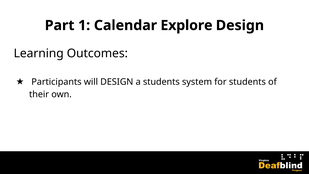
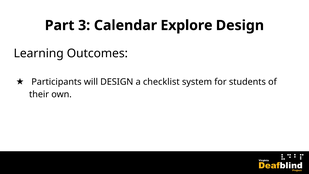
1: 1 -> 3
a students: students -> checklist
